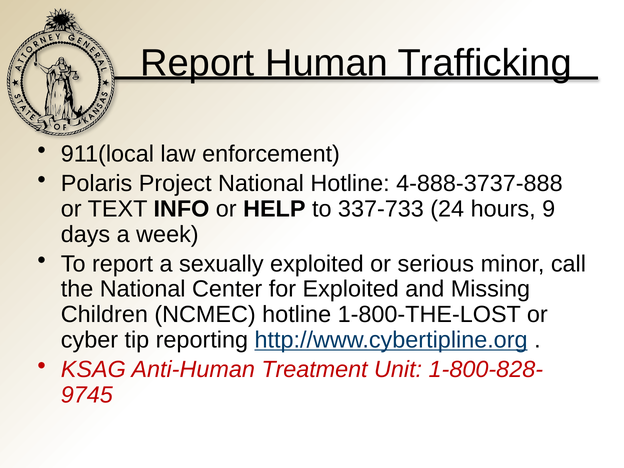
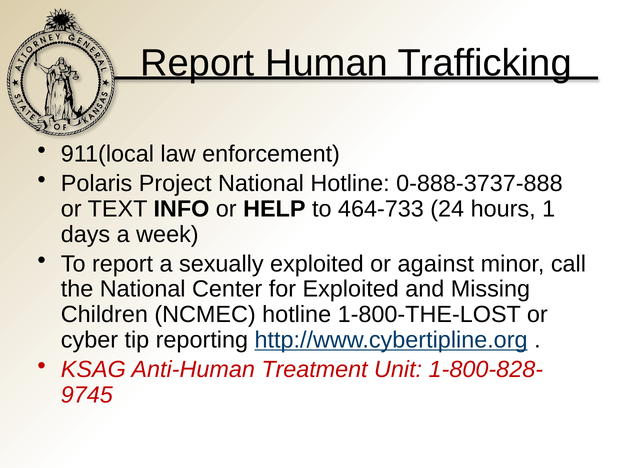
4-888-3737-888: 4-888-3737-888 -> 0-888-3737-888
337-733: 337-733 -> 464-733
9: 9 -> 1
serious: serious -> against
